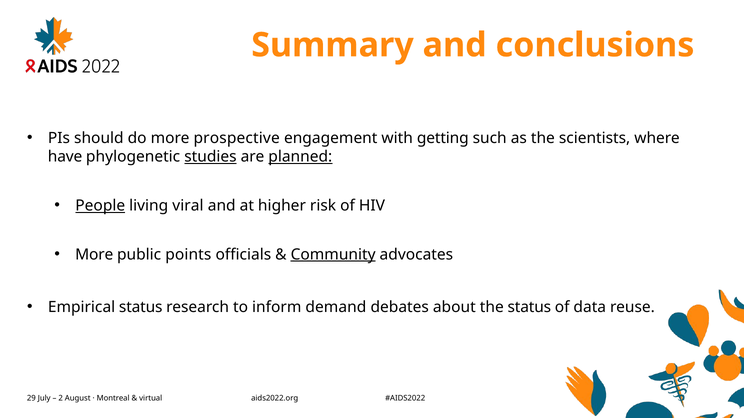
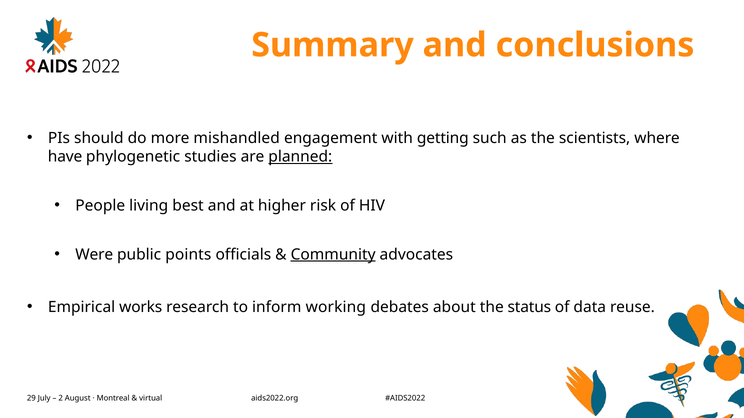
prospective: prospective -> mishandled
studies underline: present -> none
People underline: present -> none
viral: viral -> best
More at (94, 255): More -> Were
Empirical status: status -> works
demand: demand -> working
